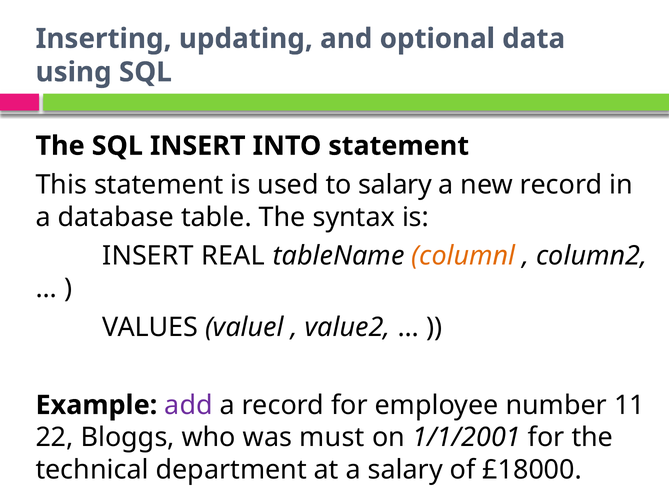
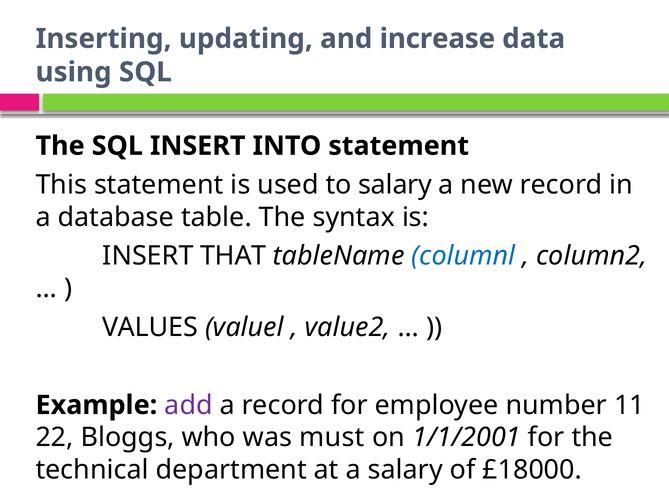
optional: optional -> increase
REAL: REAL -> THAT
columnl colour: orange -> blue
